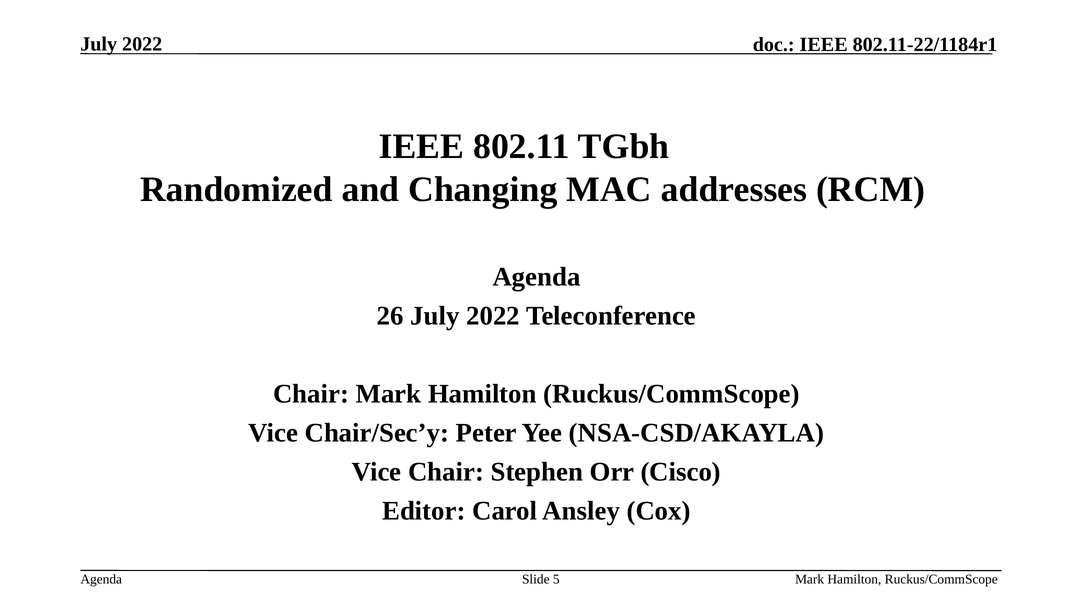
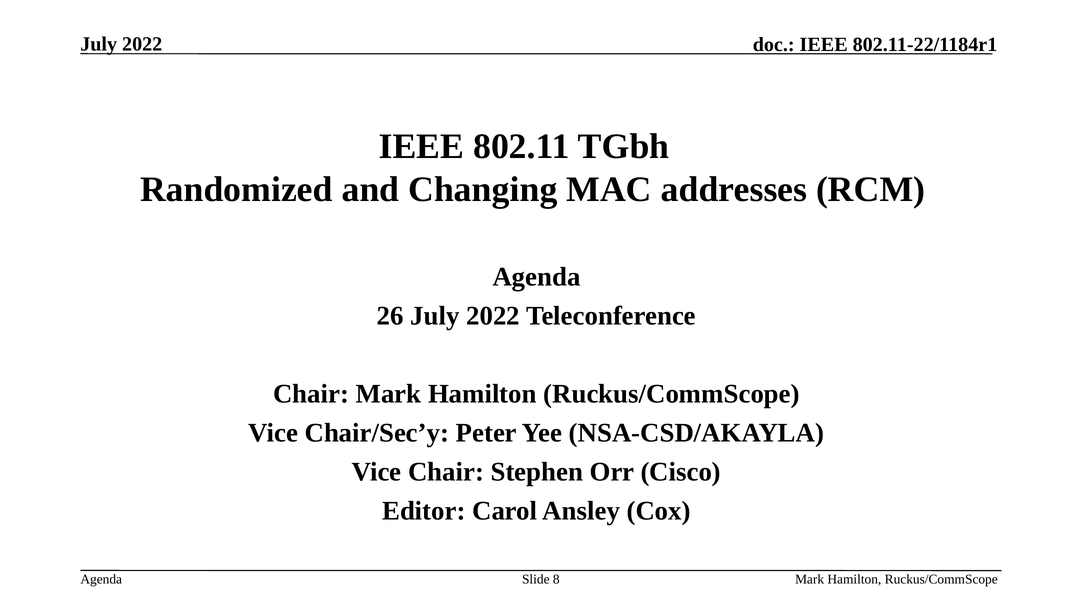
5: 5 -> 8
